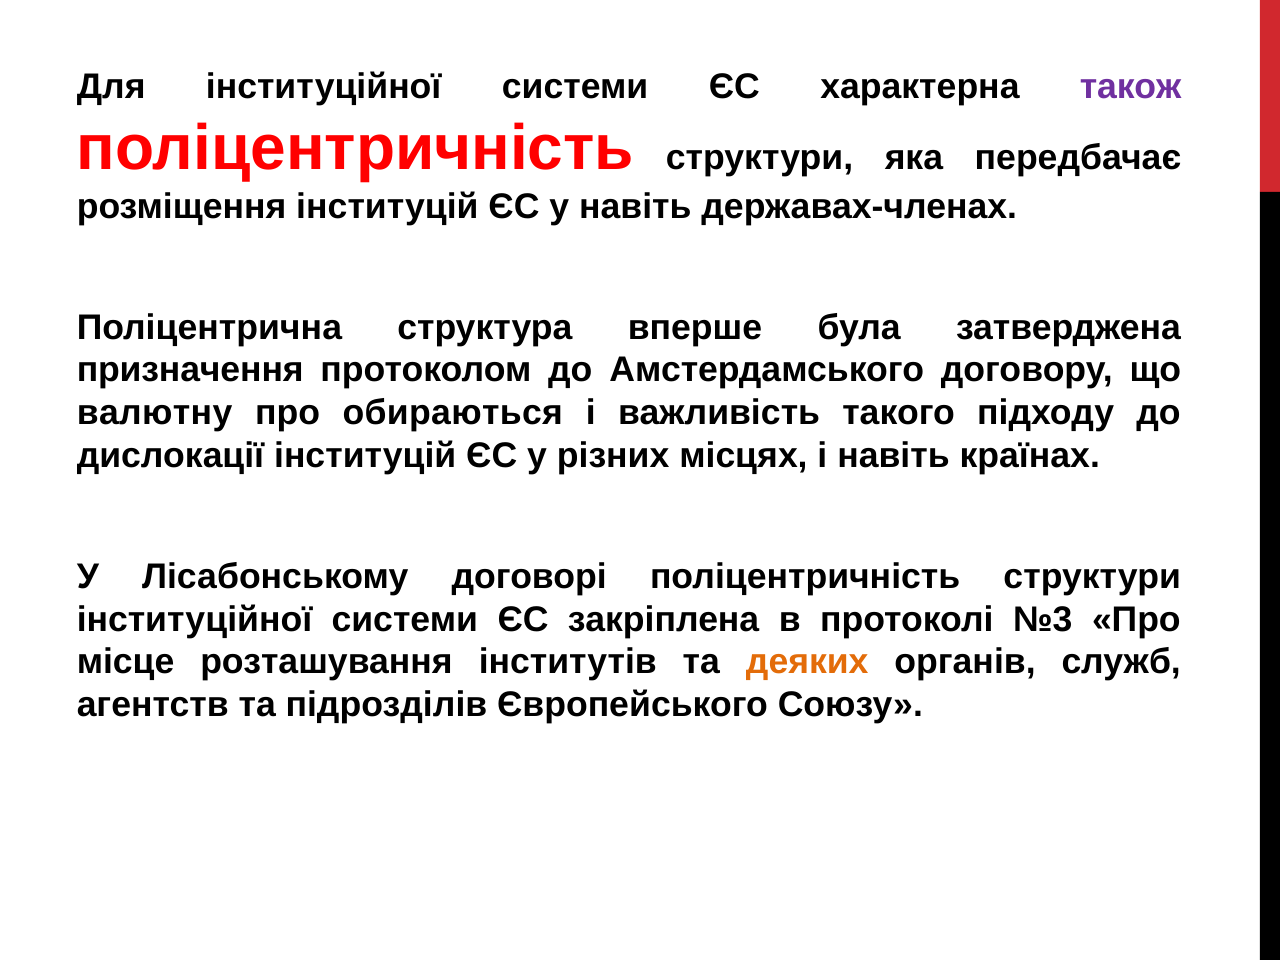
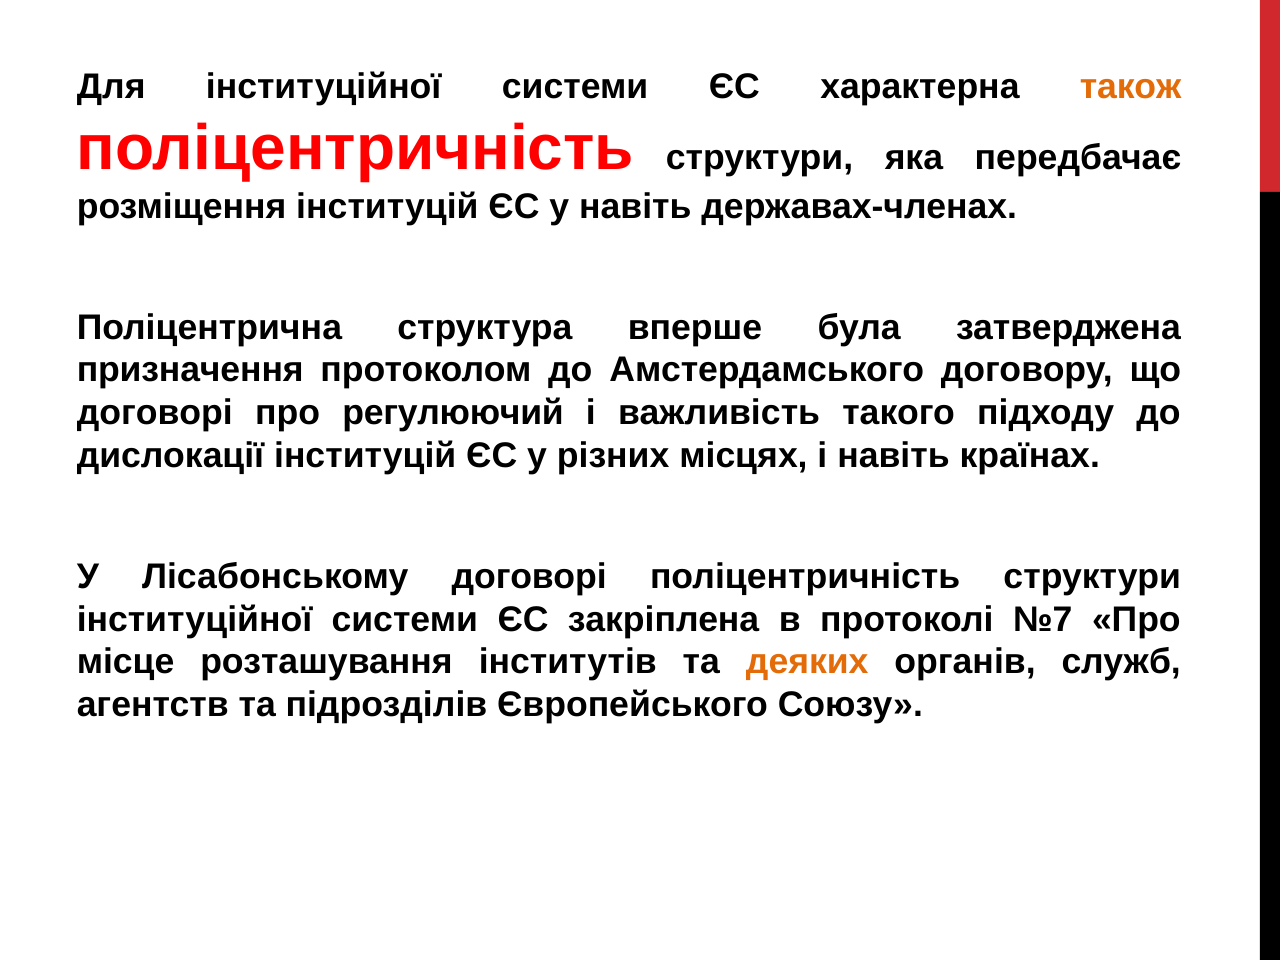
також colour: purple -> orange
валютну at (155, 413): валютну -> договорі
обираються: обираються -> регулюючий
№3: №3 -> №7
